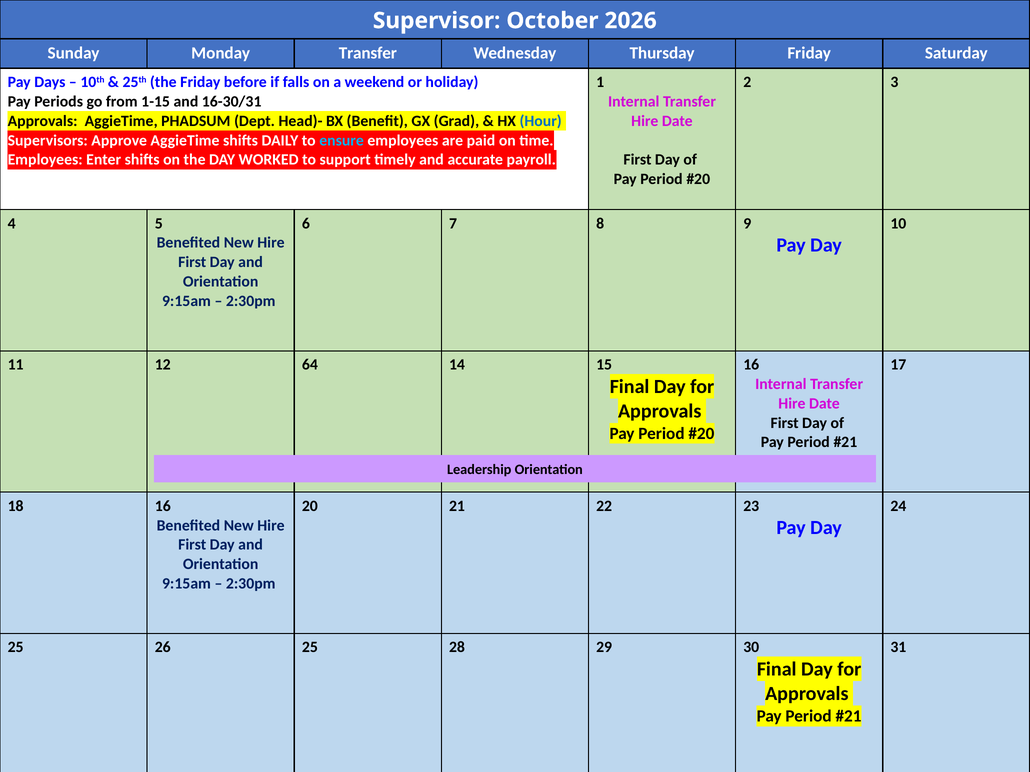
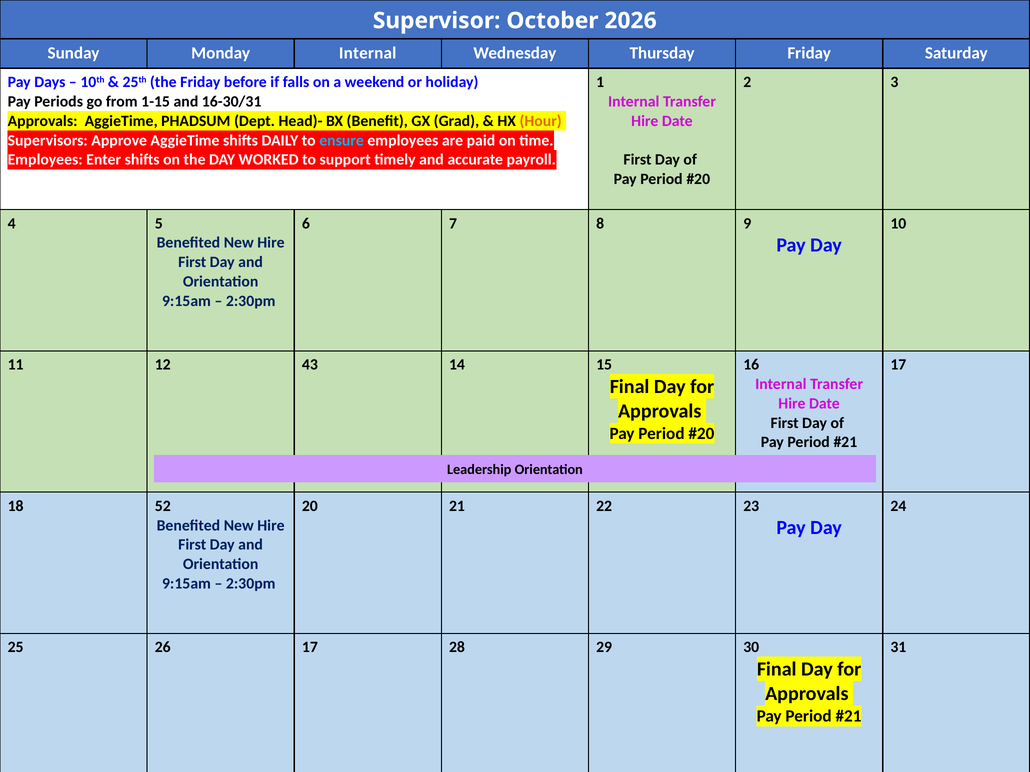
Monday Transfer: Transfer -> Internal
Hour colour: blue -> orange
64: 64 -> 43
18 16: 16 -> 52
26 25: 25 -> 17
